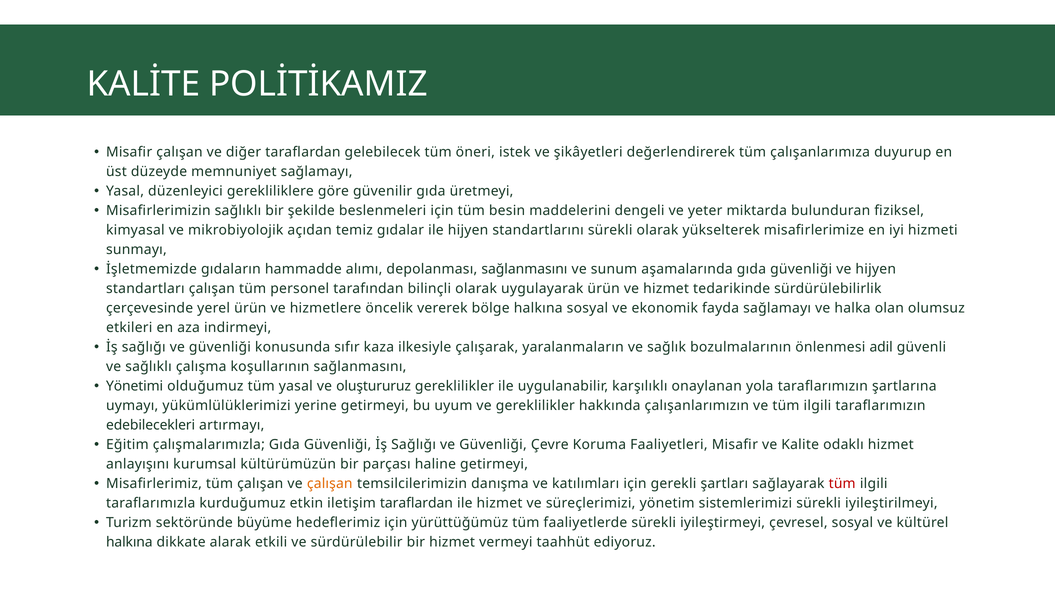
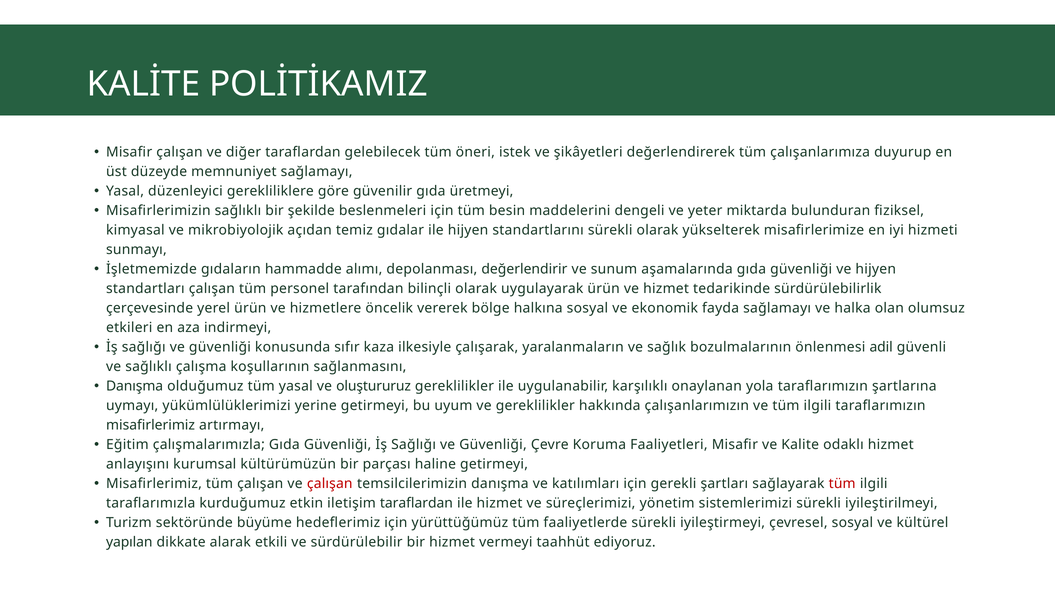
depolanması sağlanmasını: sağlanmasını -> değerlendirir
Yönetimi at (135, 386): Yönetimi -> Danışma
edebilecekleri at (151, 425): edebilecekleri -> misafirlerimiz
çalışan at (330, 483) colour: orange -> red
halkına at (129, 542): halkına -> yapılan
